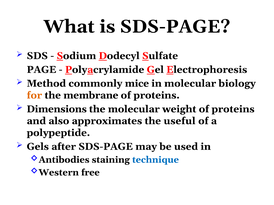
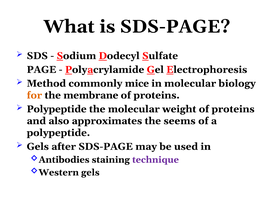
Dimensions at (57, 109): Dimensions -> Polypeptide
useful: useful -> seems
technique colour: blue -> purple
Western free: free -> gels
